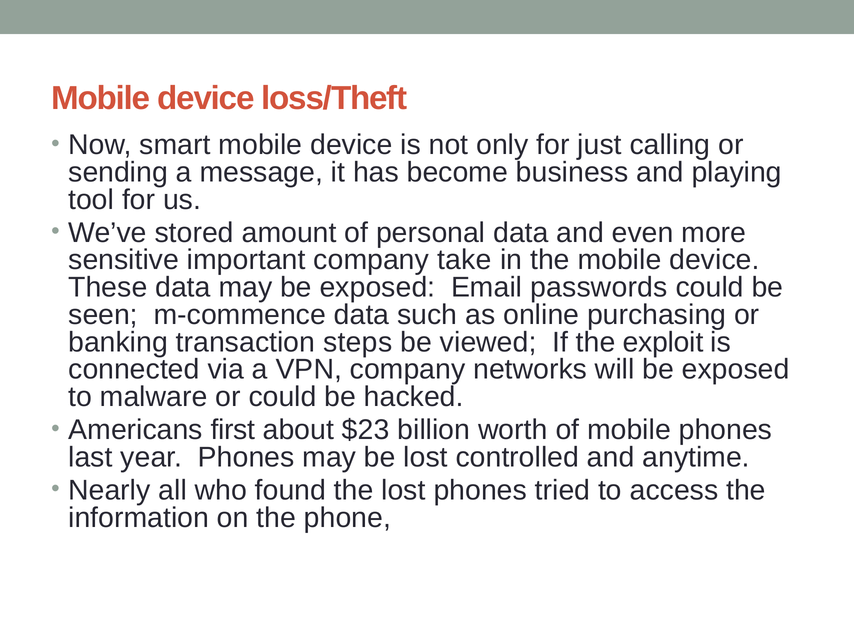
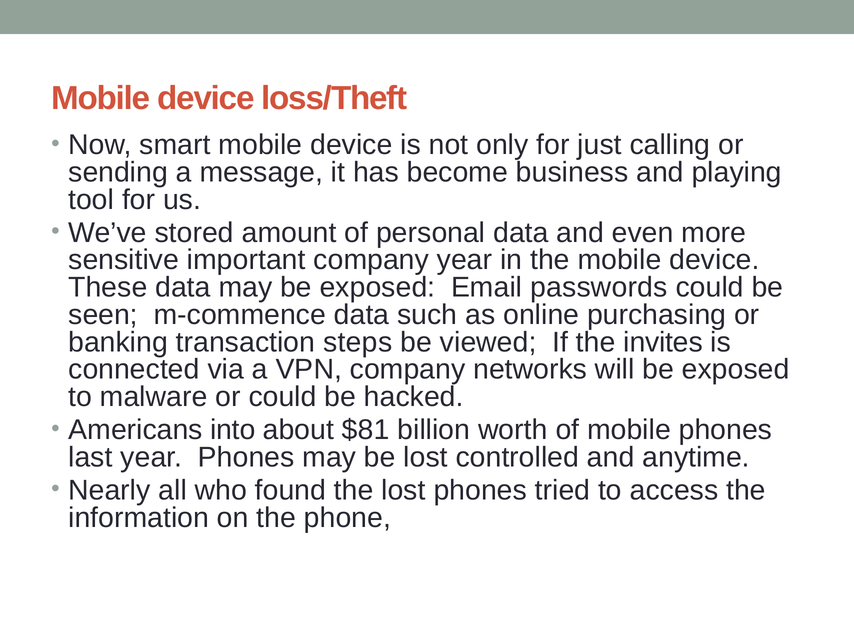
company take: take -> year
exploit: exploit -> invites
first: first -> into
$23: $23 -> $81
